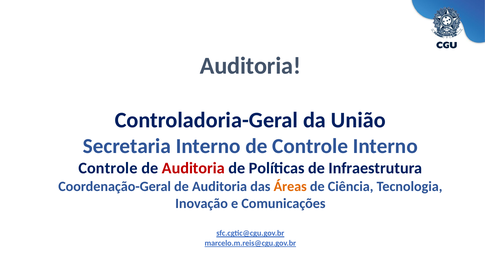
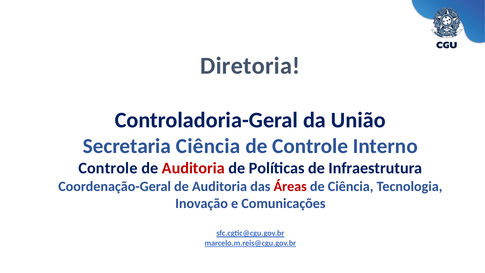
Auditoria at (250, 66): Auditoria -> Diretoria
Secretaria Interno: Interno -> Ciência
Áreas colour: orange -> red
